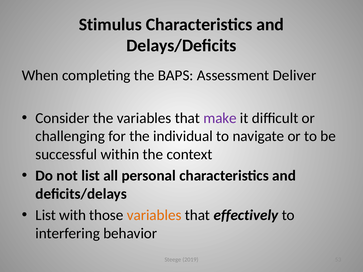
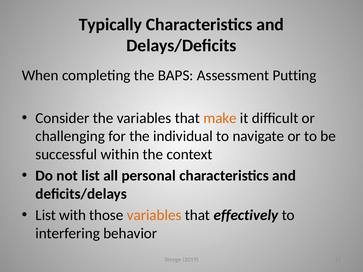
Stimulus: Stimulus -> Typically
Deliver: Deliver -> Putting
make colour: purple -> orange
